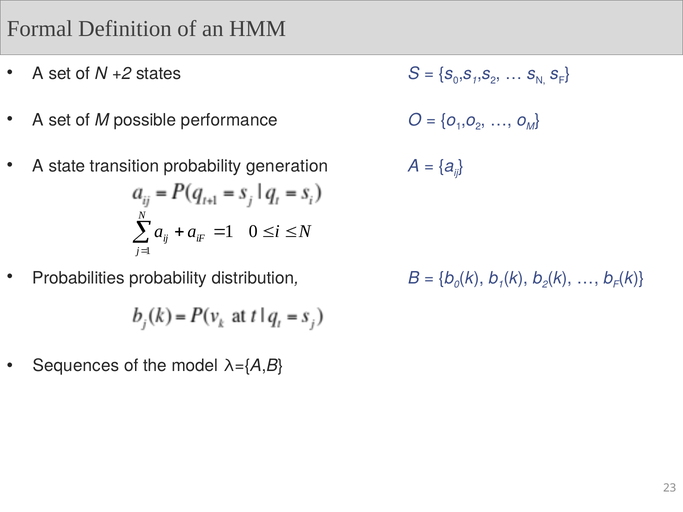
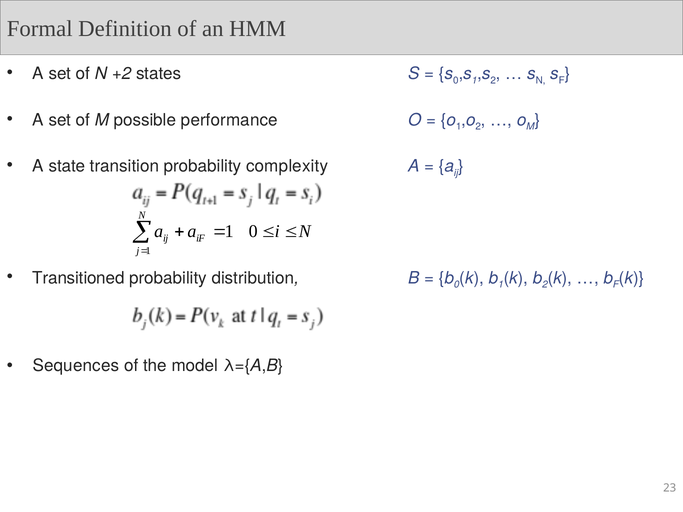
generation: generation -> complexity
Probabilities: Probabilities -> Transitioned
